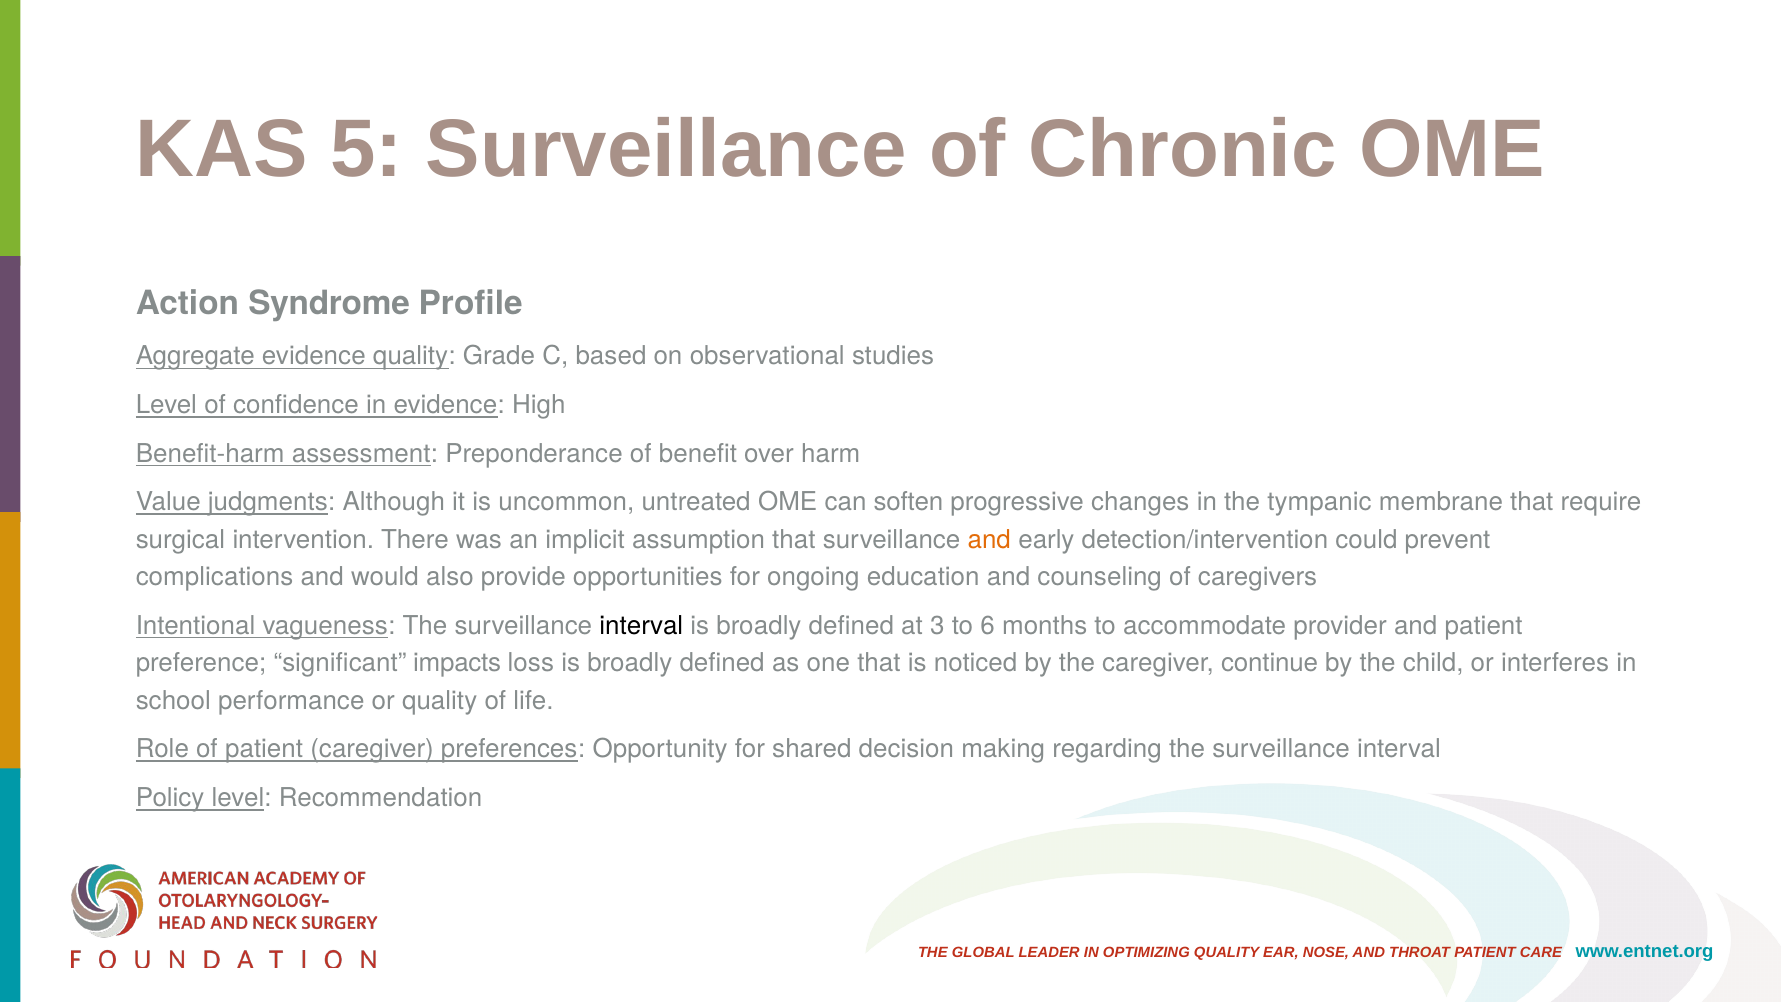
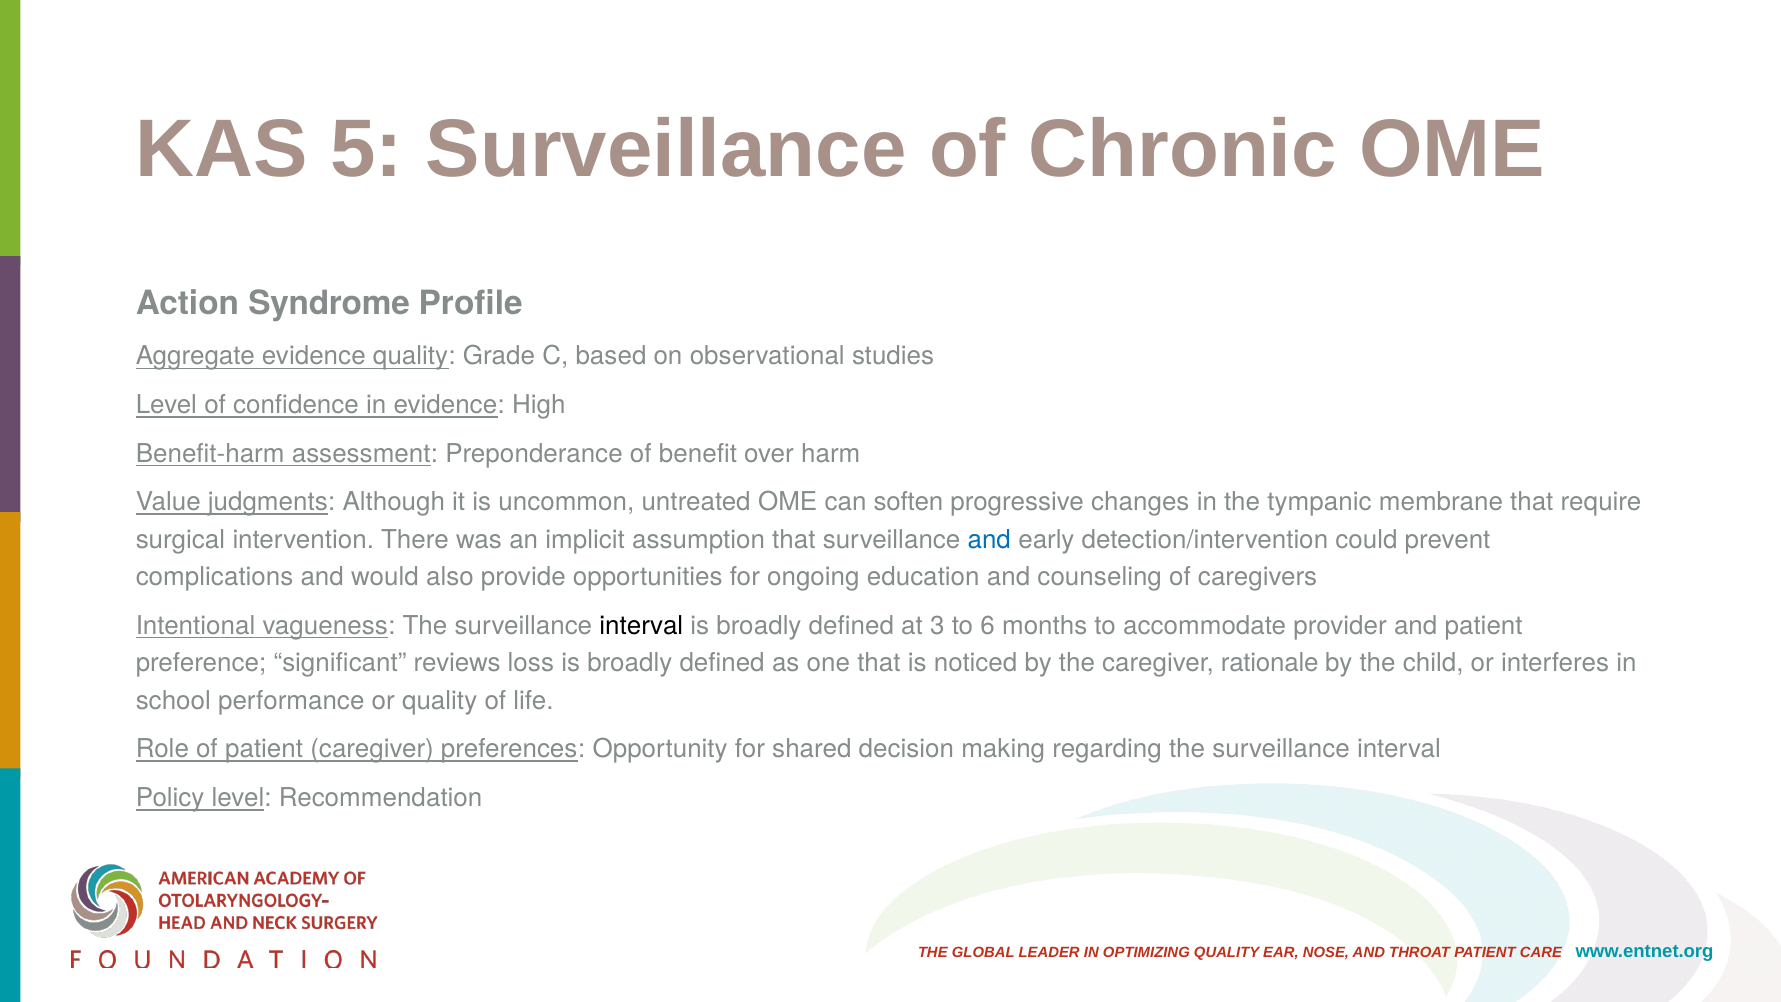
and at (989, 539) colour: orange -> blue
impacts: impacts -> reviews
continue: continue -> rationale
